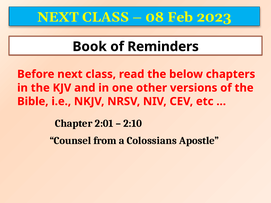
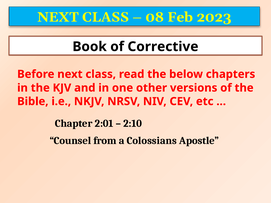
Reminders: Reminders -> Corrective
